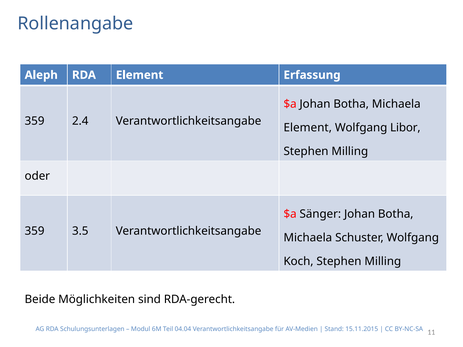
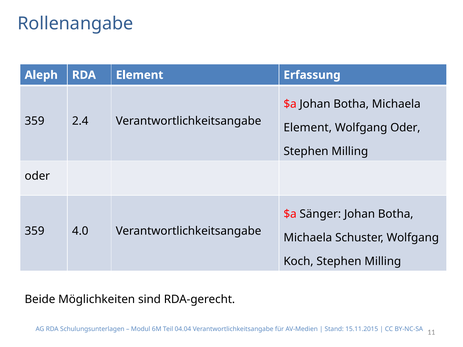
Wolfgang Libor: Libor -> Oder
3.5: 3.5 -> 4.0
